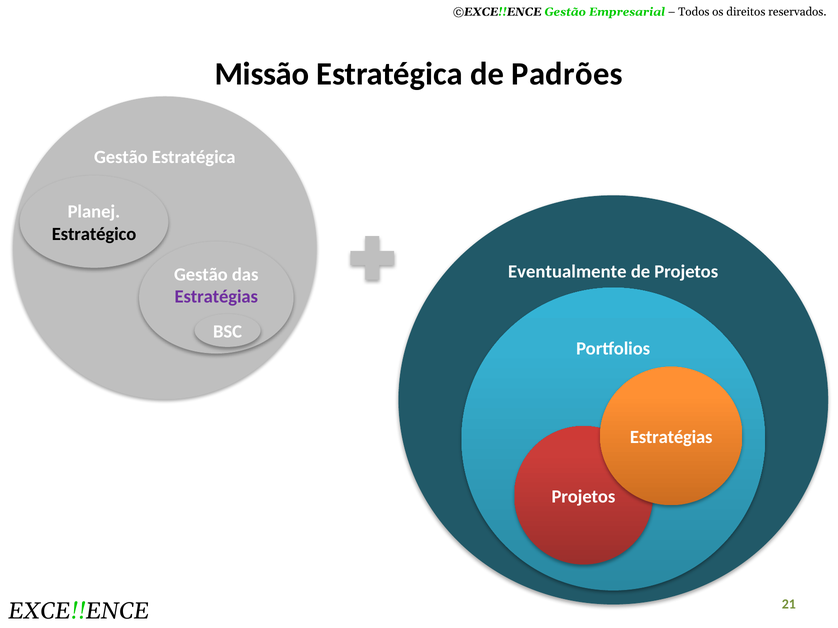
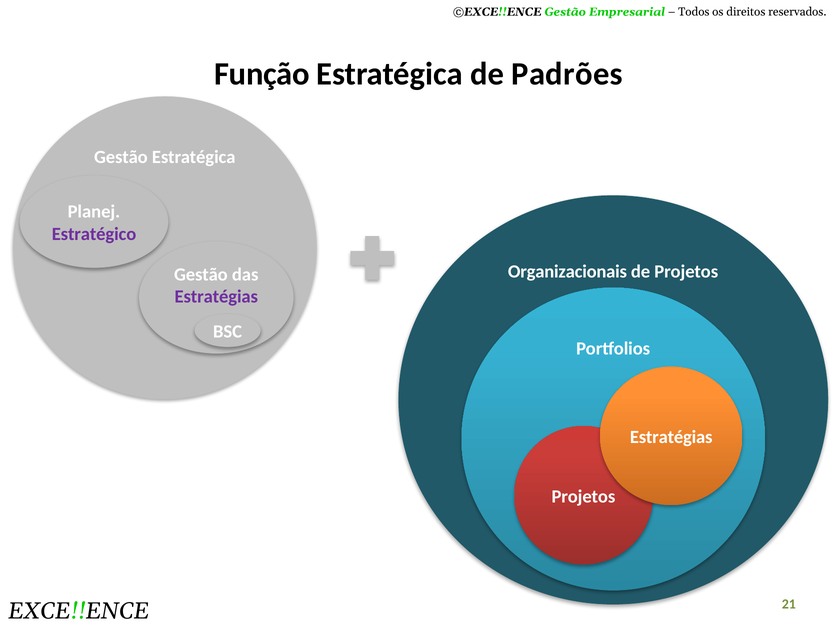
Missão: Missão -> Função
Estratégico colour: black -> purple
Eventualmente: Eventualmente -> Organizacionais
